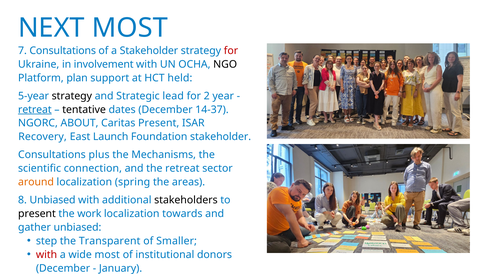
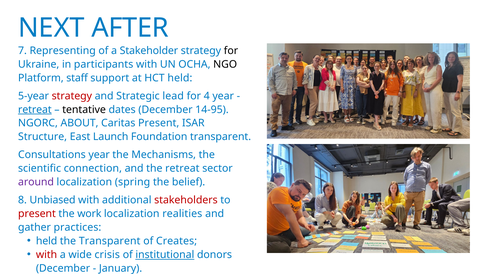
NEXT MOST: MOST -> AFTER
7 Consultations: Consultations -> Representing
for at (231, 51) colour: red -> black
involvement: involvement -> participants
plan: plan -> staff
strategy at (72, 96) colour: black -> red
2: 2 -> 4
14-37: 14-37 -> 14-95
Recovery: Recovery -> Structure
Foundation stakeholder: stakeholder -> transparent
Consultations plus: plus -> year
around colour: orange -> purple
areas: areas -> belief
stakeholders colour: black -> red
present at (37, 214) colour: black -> red
towards: towards -> realities
gather unbiased: unbiased -> practices
step at (47, 241): step -> held
Smaller: Smaller -> Creates
wide most: most -> crisis
institutional underline: none -> present
